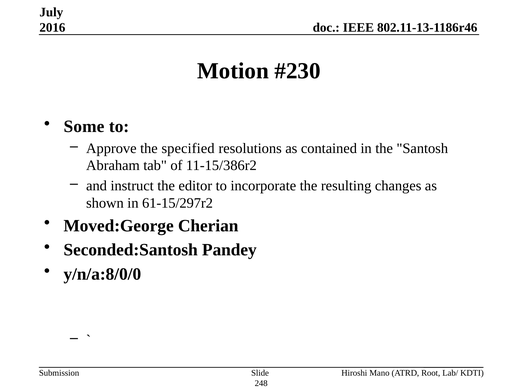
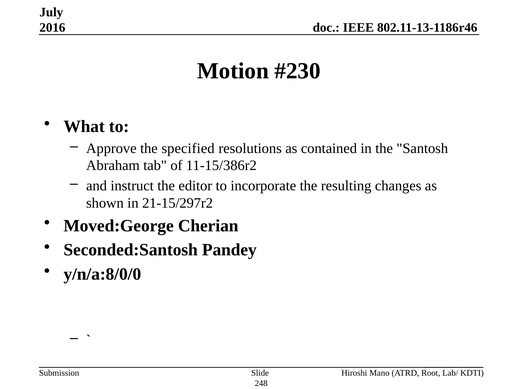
Some: Some -> What
61-15/297r2: 61-15/297r2 -> 21-15/297r2
